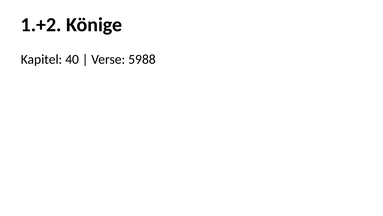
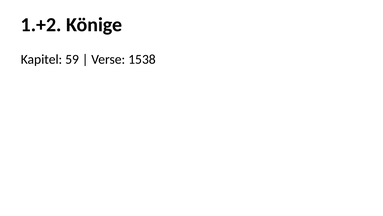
40: 40 -> 59
5988: 5988 -> 1538
